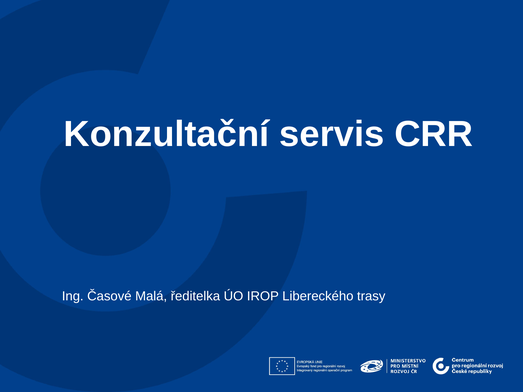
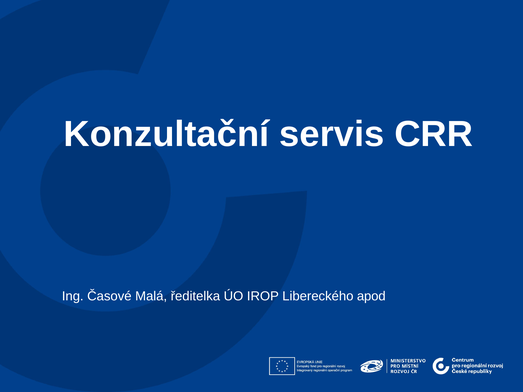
trasy: trasy -> apod
